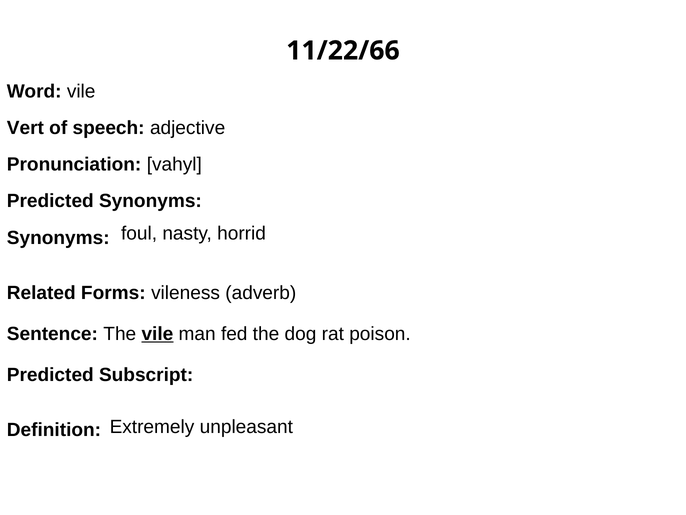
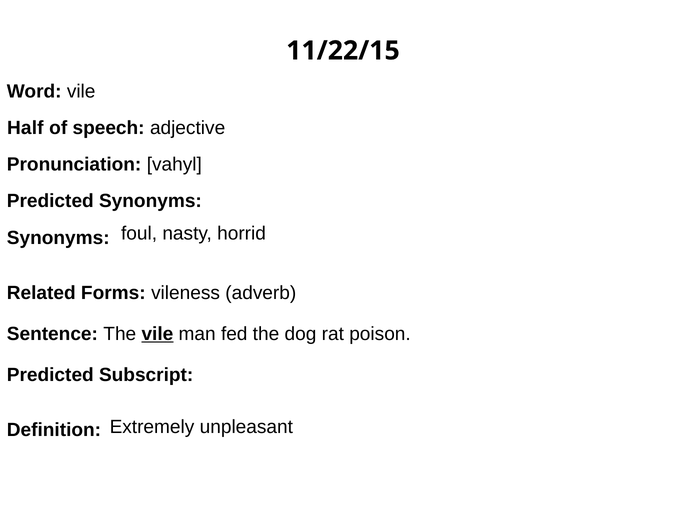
11/22/66: 11/22/66 -> 11/22/15
Vert: Vert -> Half
